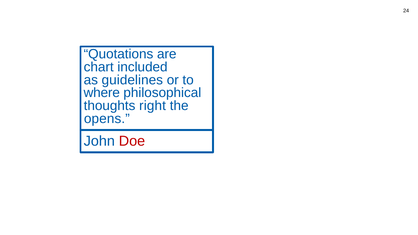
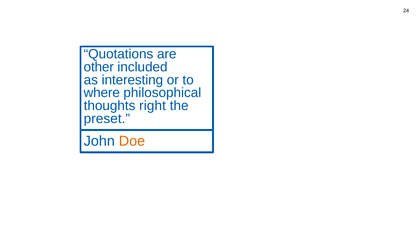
chart: chart -> other
guidelines: guidelines -> interesting
opens: opens -> preset
Doe colour: red -> orange
